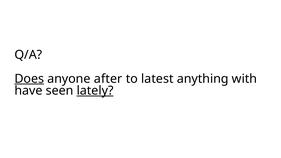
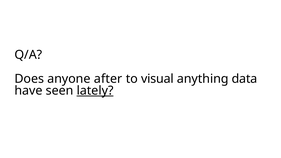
Does underline: present -> none
latest: latest -> visual
with: with -> data
